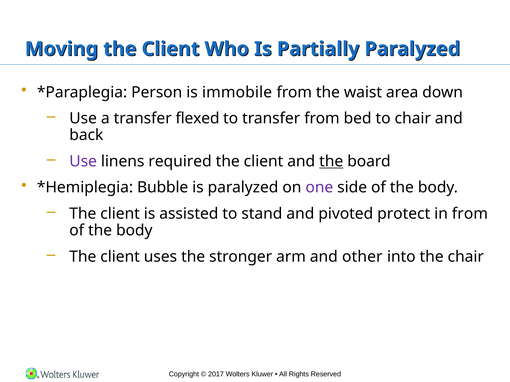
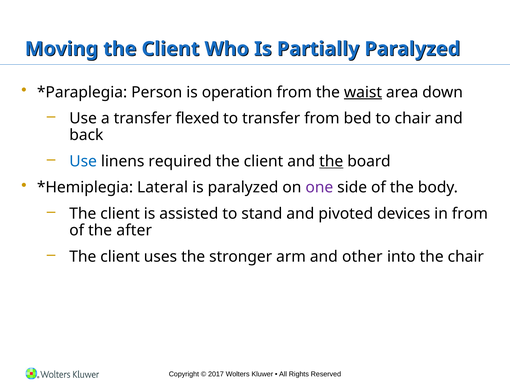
immobile: immobile -> operation
waist underline: none -> present
Use at (83, 162) colour: purple -> blue
Bubble: Bubble -> Lateral
protect: protect -> devices
body at (134, 231): body -> after
